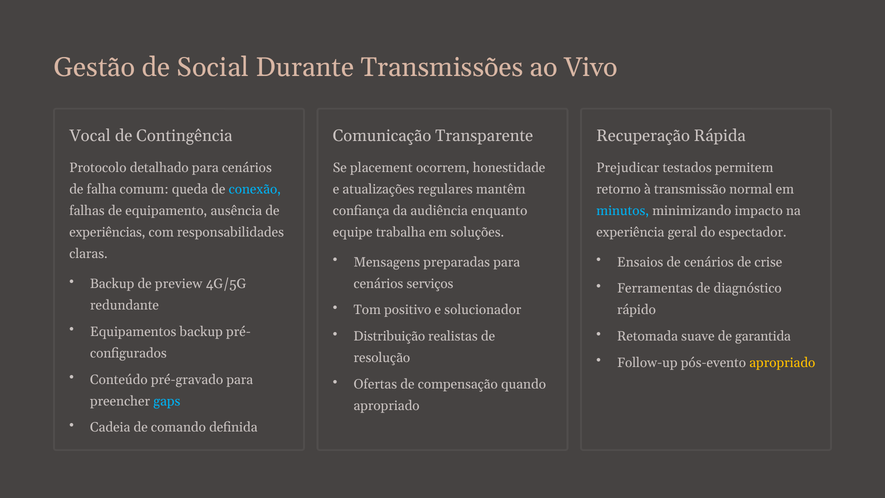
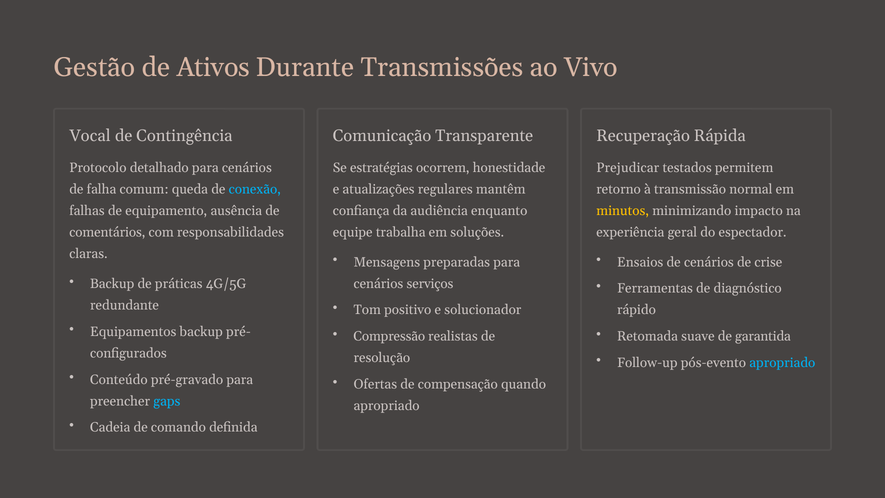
Social: Social -> Ativos
placement: placement -> estratégias
minutos colour: light blue -> yellow
experiências: experiências -> comentários
preview: preview -> práticas
Distribuição: Distribuição -> Compressão
apropriado at (782, 363) colour: yellow -> light blue
